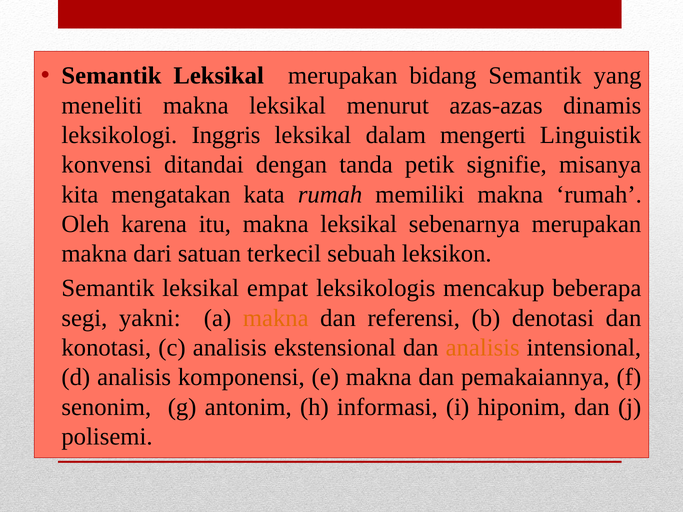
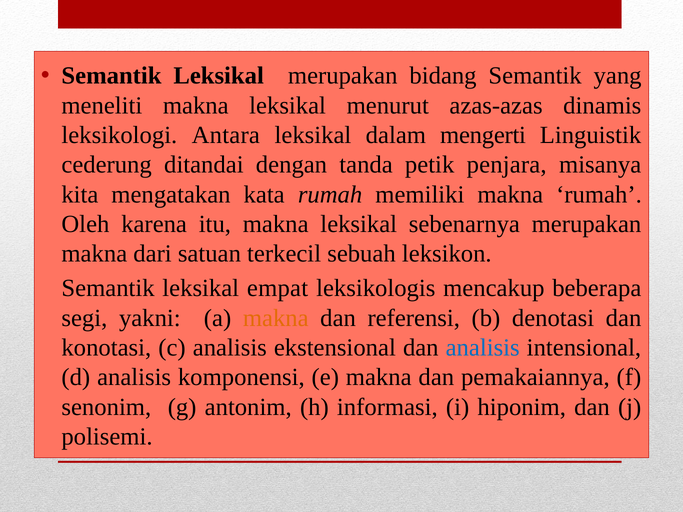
Inggris: Inggris -> Antara
konvensi: konvensi -> cederung
signifie: signifie -> penjara
analisis at (483, 348) colour: orange -> blue
